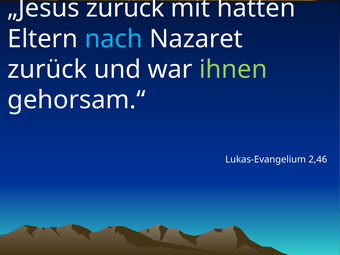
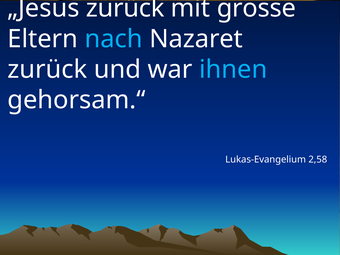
hatten: hatten -> grosse
ihnen colour: light green -> light blue
2,46: 2,46 -> 2,58
